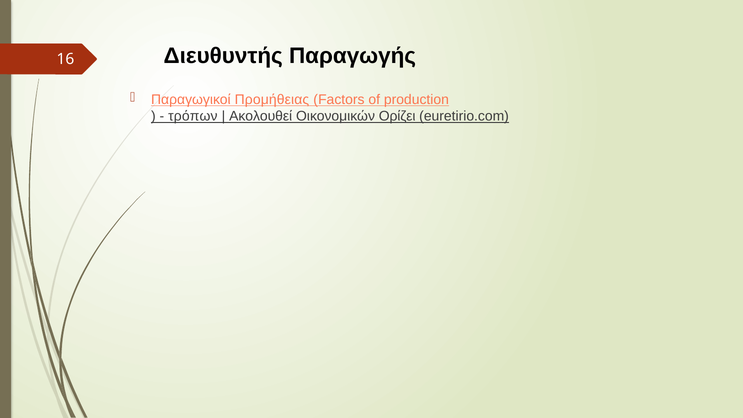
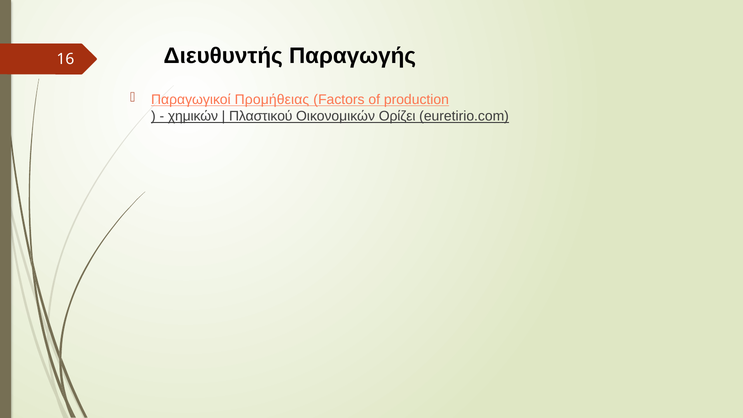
τρόπων: τρόπων -> χημικών
Ακολουθεί: Ακολουθεί -> Πλαστικού
